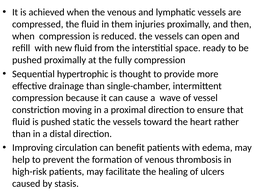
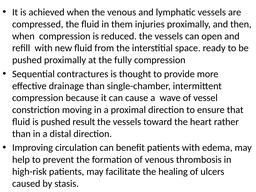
hypertrophic: hypertrophic -> contractures
static: static -> result
